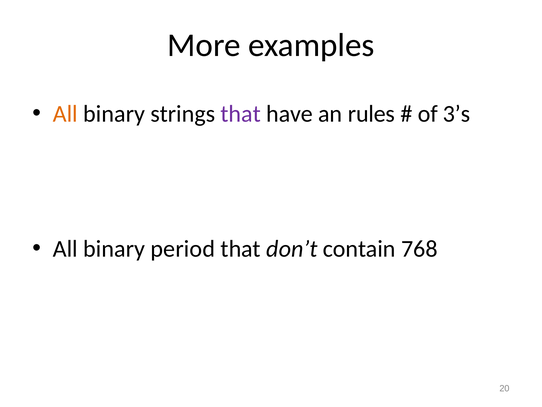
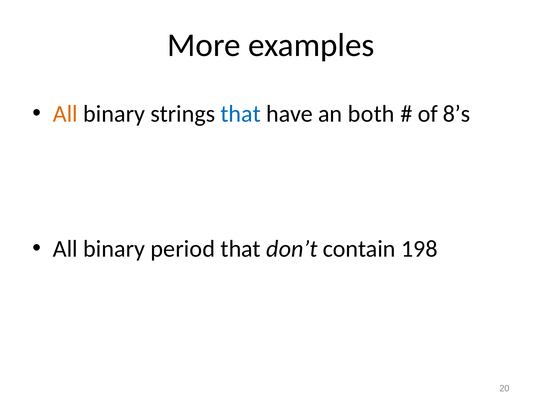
that at (241, 114) colour: purple -> blue
rules: rules -> both
3’s: 3’s -> 8’s
768: 768 -> 198
